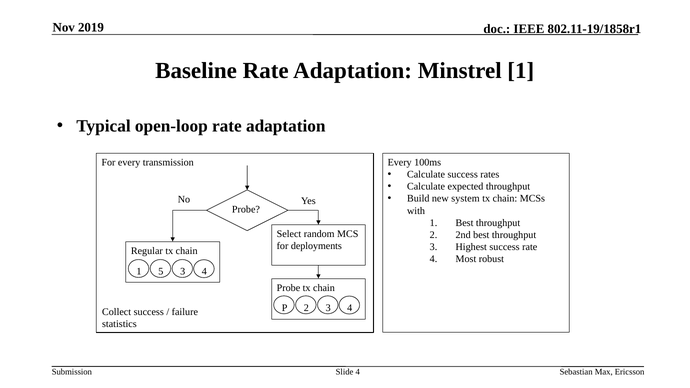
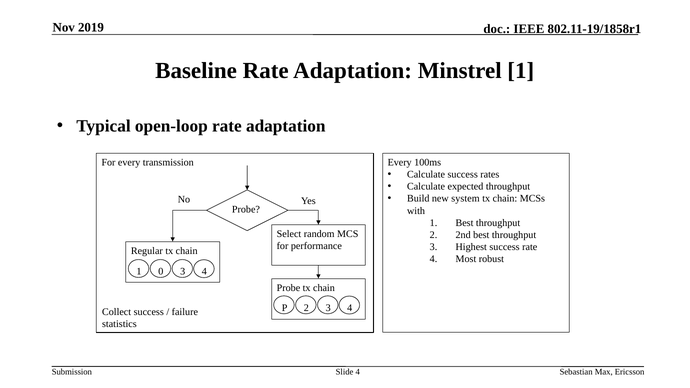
deployments: deployments -> performance
5: 5 -> 0
